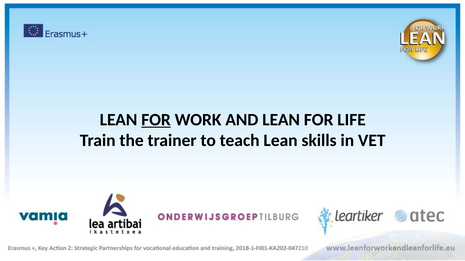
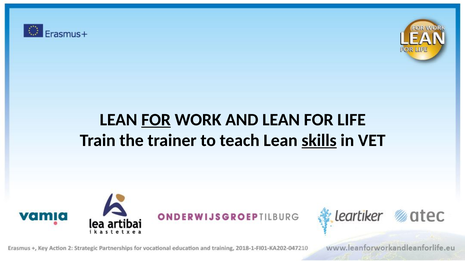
skills underline: none -> present
